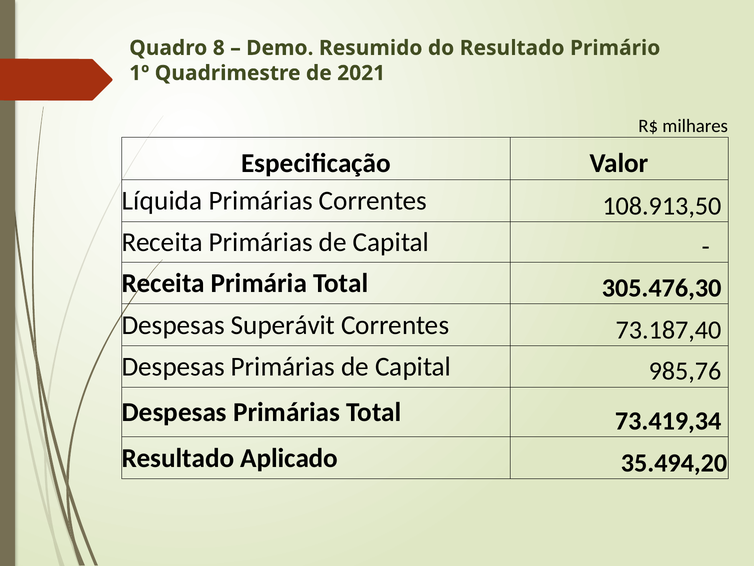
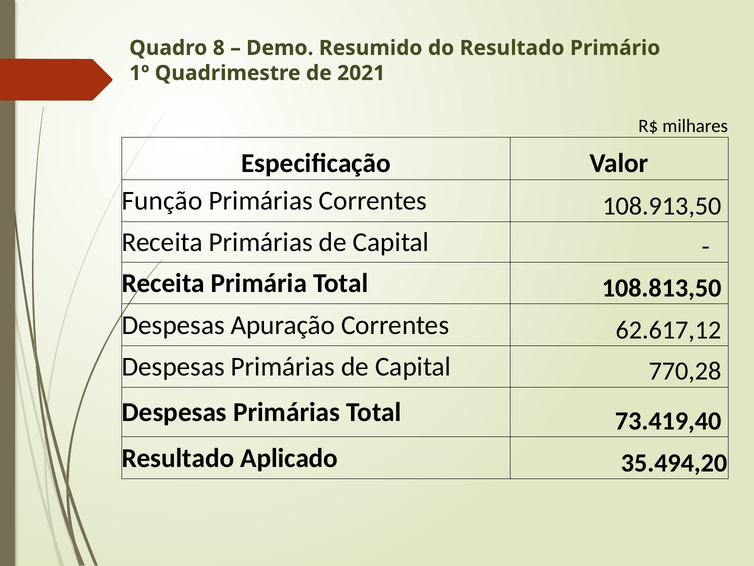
Líquida: Líquida -> Função
305.476,30: 305.476,30 -> 108.813,50
Superávit: Superávit -> Apuração
73.187,40: 73.187,40 -> 62.617,12
985,76: 985,76 -> 770,28
73.419,34: 73.419,34 -> 73.419,40
